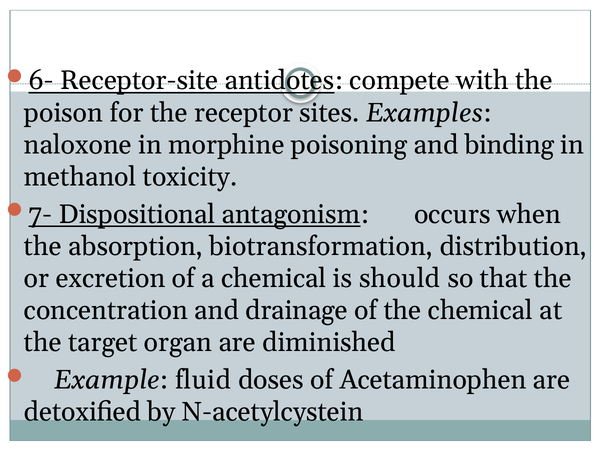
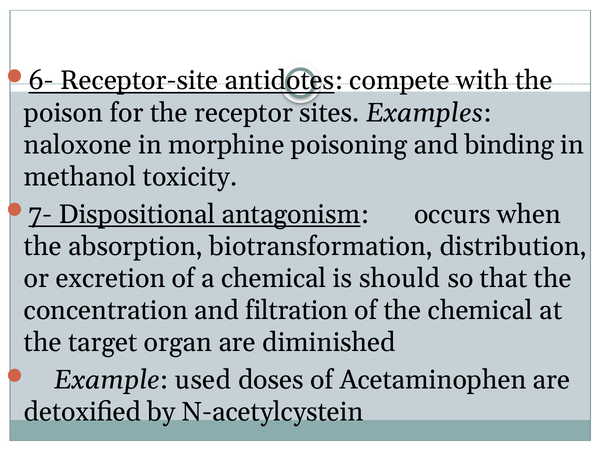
drainage: drainage -> filtration
fluid: fluid -> used
